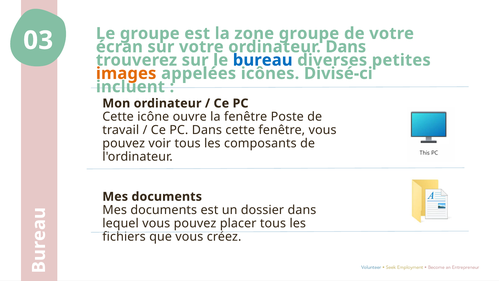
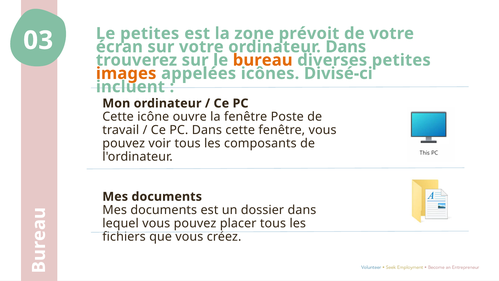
Le groupe: groupe -> petites
zone groupe: groupe -> prévoit
bureau colour: blue -> orange
